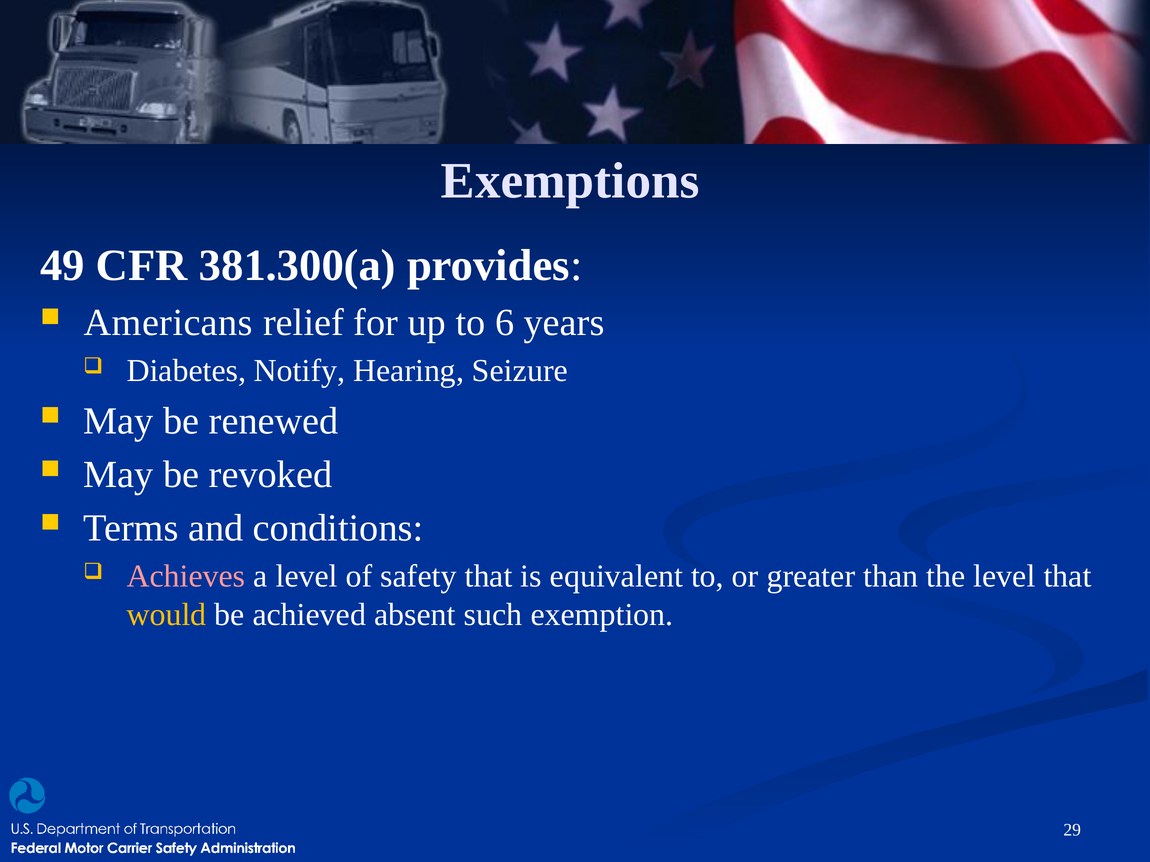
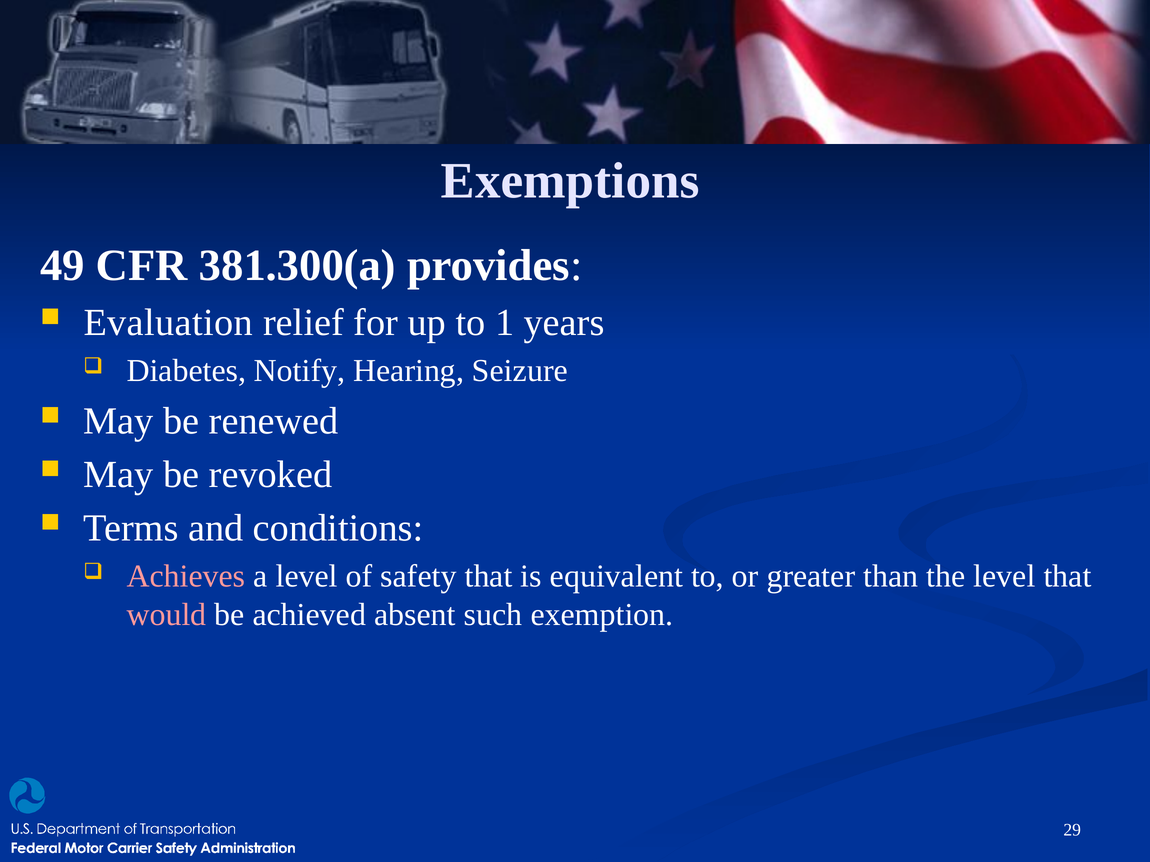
Americans: Americans -> Evaluation
6: 6 -> 1
would colour: yellow -> pink
